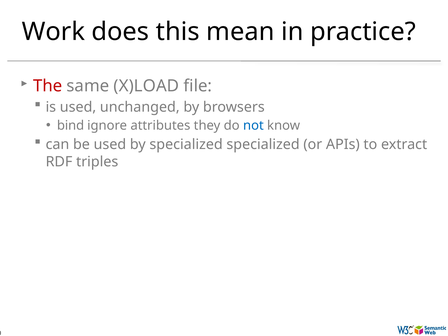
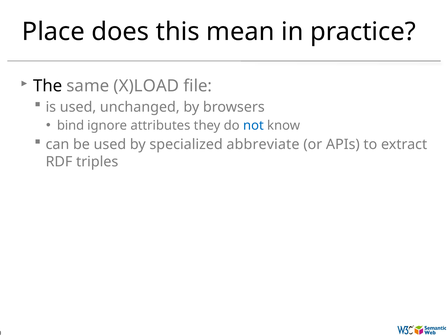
Work: Work -> Place
The colour: red -> black
specialized specialized: specialized -> abbreviate
